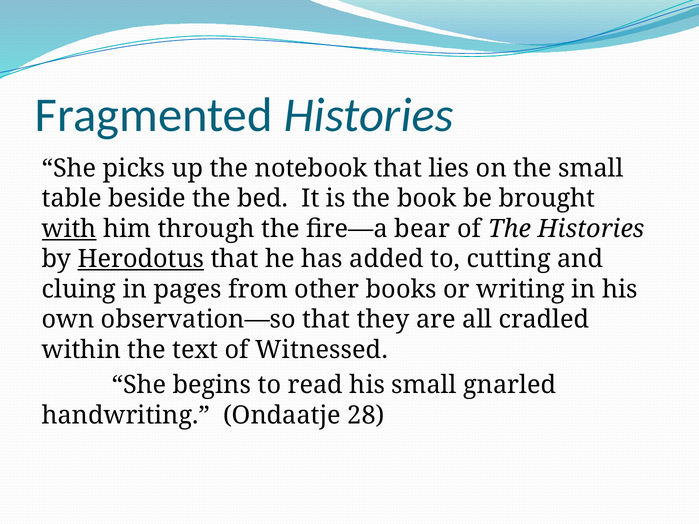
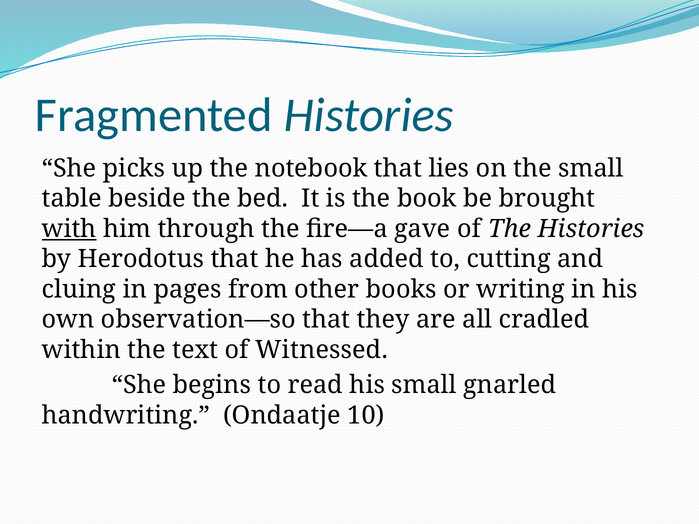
bear: bear -> gave
Herodotus underline: present -> none
28: 28 -> 10
